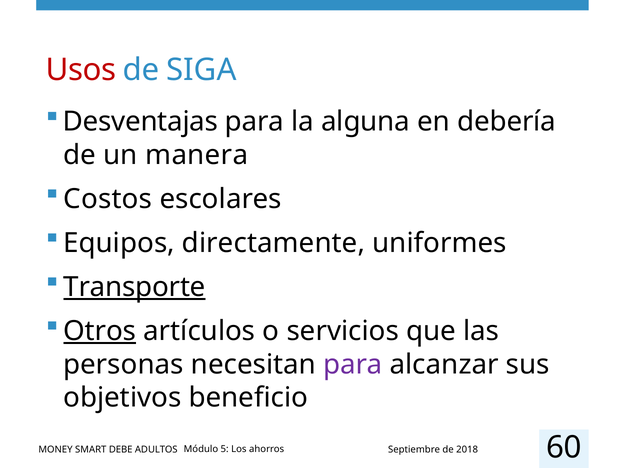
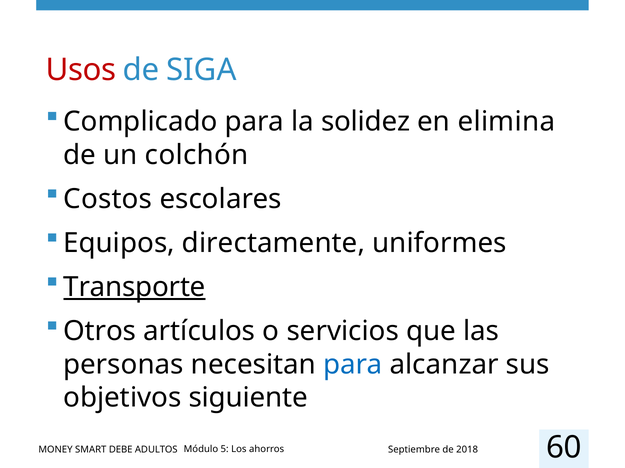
Desventajas: Desventajas -> Complicado
alguna: alguna -> solidez
debería: debería -> elimina
manera: manera -> colchón
Otros underline: present -> none
para at (353, 365) colour: purple -> blue
beneficio: beneficio -> siguiente
